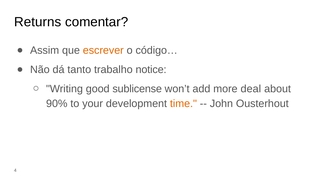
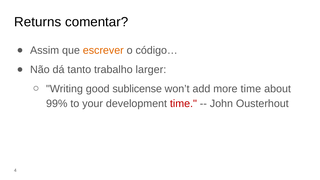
notice: notice -> larger
more deal: deal -> time
90%: 90% -> 99%
time at (183, 103) colour: orange -> red
